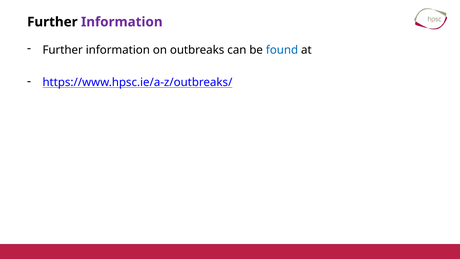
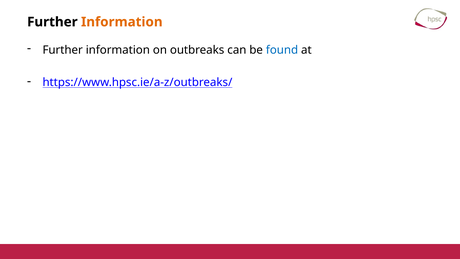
Information at (122, 22) colour: purple -> orange
